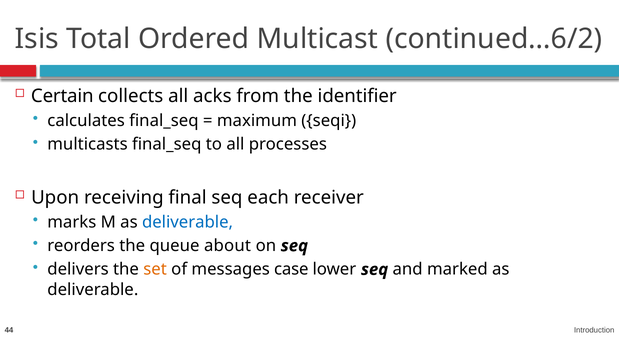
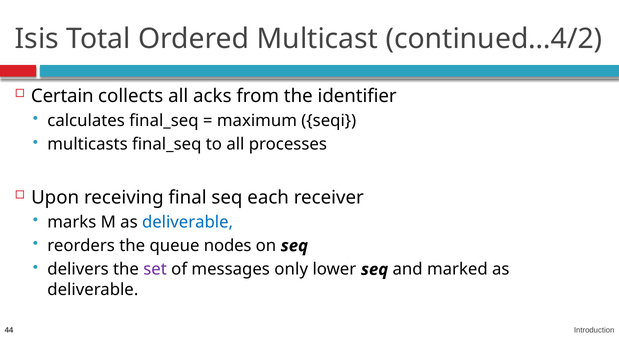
continued…6/2: continued…6/2 -> continued…4/2
about: about -> nodes
set colour: orange -> purple
case: case -> only
